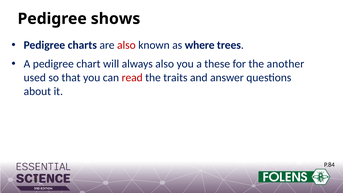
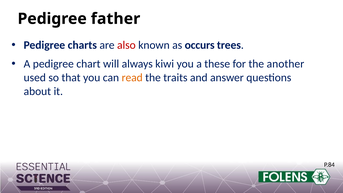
shows: shows -> father
where: where -> occurs
always also: also -> kiwi
read colour: red -> orange
